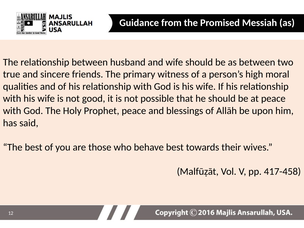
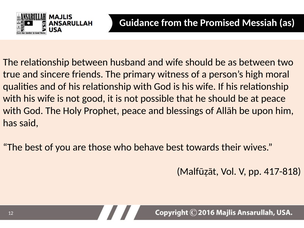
417-458: 417-458 -> 417-818
